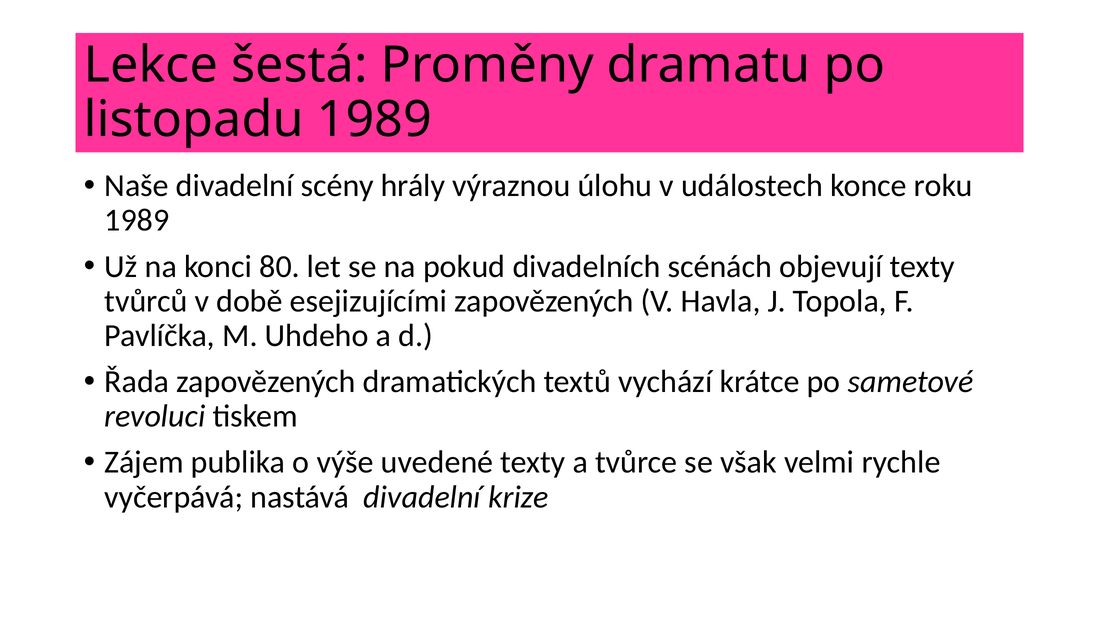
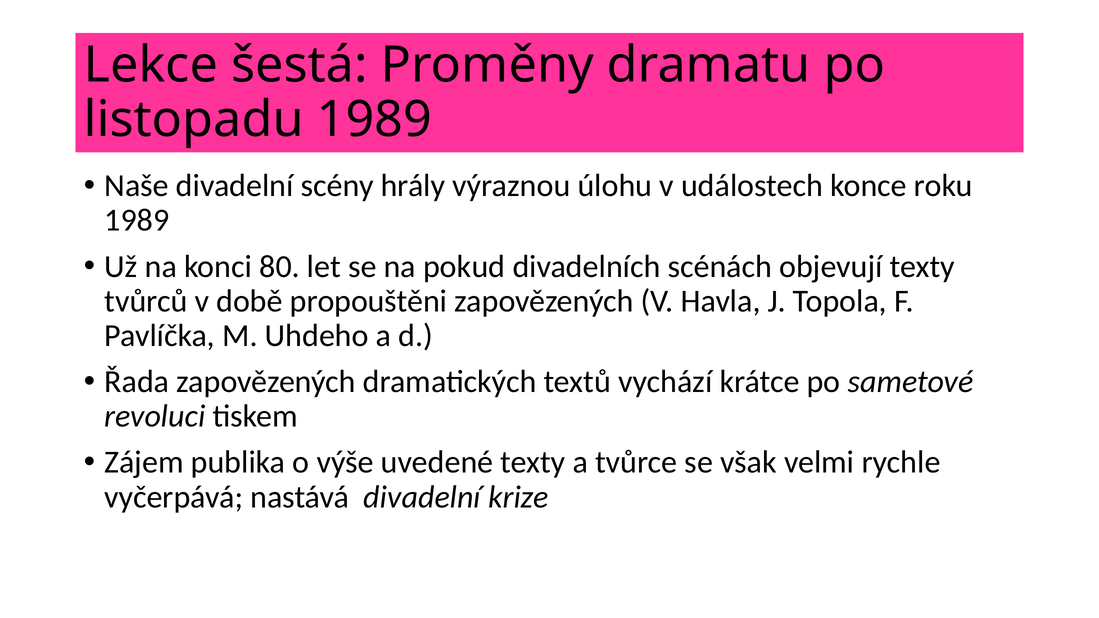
esejizujícími: esejizujícími -> propouštěni
